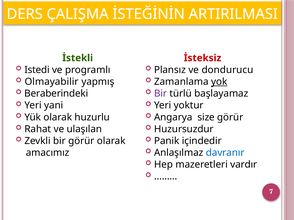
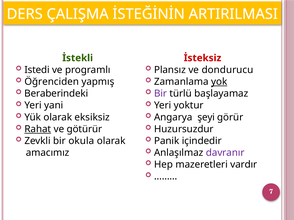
Olmayabilir: Olmayabilir -> Öğrenciden
huzurlu: huzurlu -> eksiksiz
size: size -> şeyi
Rahat underline: none -> present
ulaşılan: ulaşılan -> götürür
bir görür: görür -> okula
davranır colour: blue -> purple
